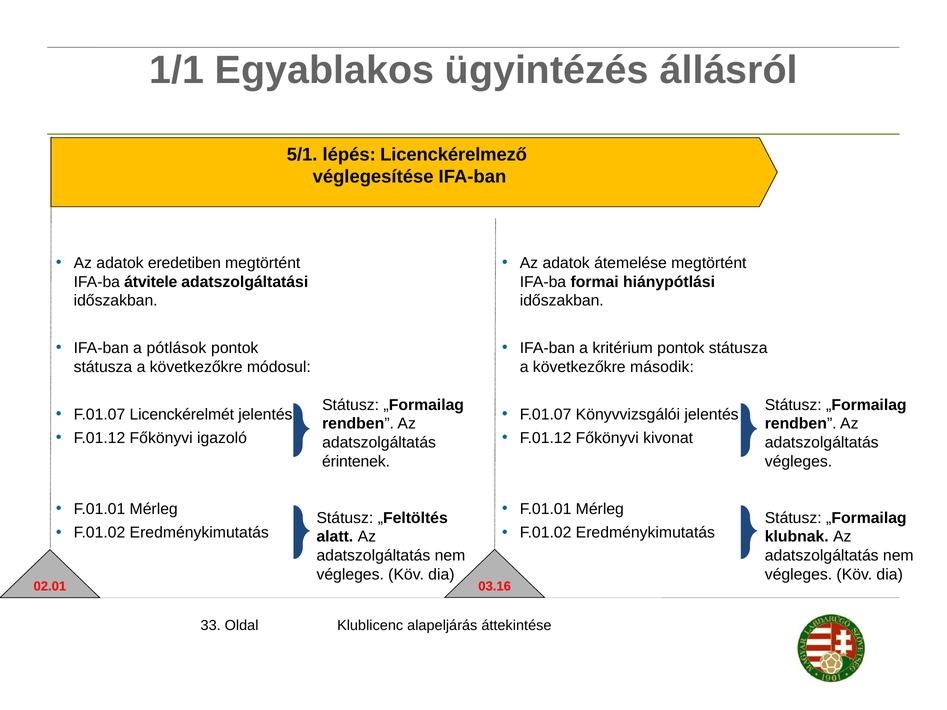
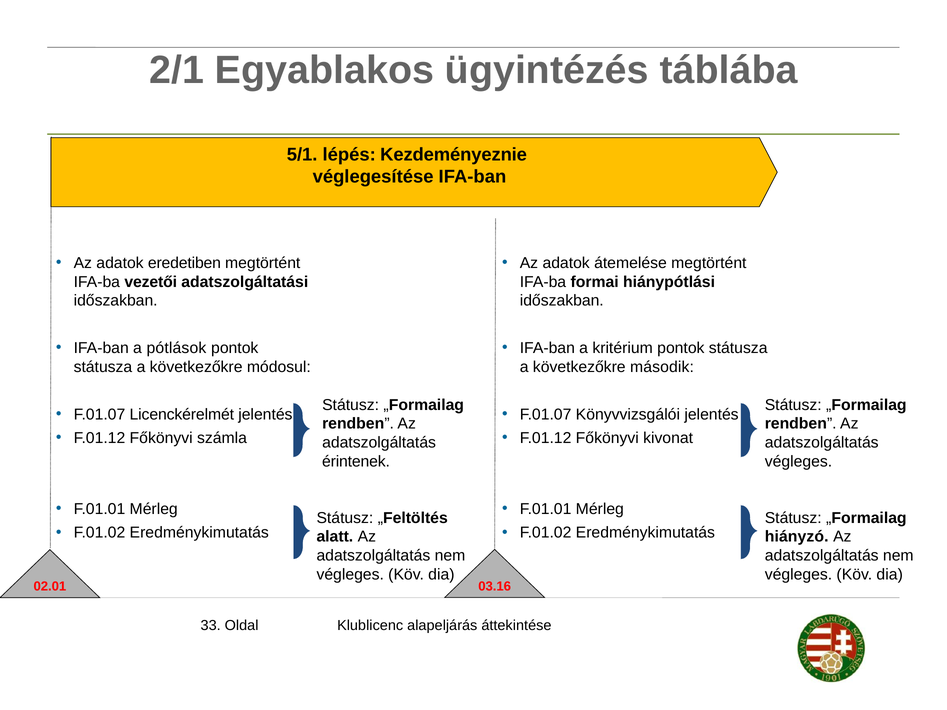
1/1: 1/1 -> 2/1
állásról: állásról -> táblába
Licenckérelmező: Licenckérelmező -> Kezdeményeznie
átvitele: átvitele -> vezetői
igazoló: igazoló -> számla
klubnak: klubnak -> hiányzó
